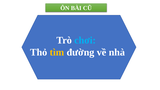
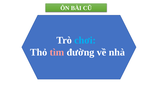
tìm colour: yellow -> pink
